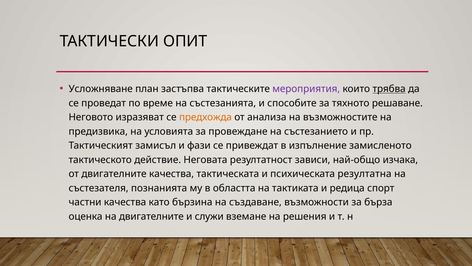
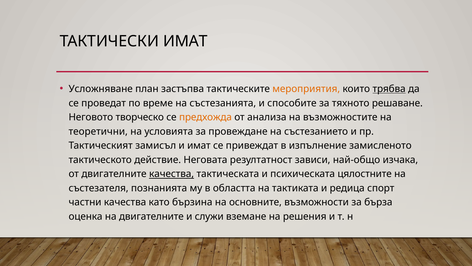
ТАКТИЧЕСКИ ОПИТ: ОПИТ -> ИМАТ
мероприятия colour: purple -> orange
изразяват: изразяват -> творческо
предизвика: предизвика -> теоретични
и фази: фази -> имат
качества at (172, 174) underline: none -> present
резултатна: резултатна -> цялостните
създаване: създаване -> основните
